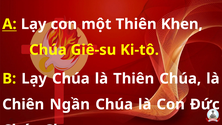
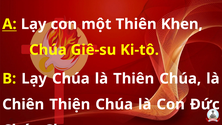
Ngần: Ngần -> Thiện
